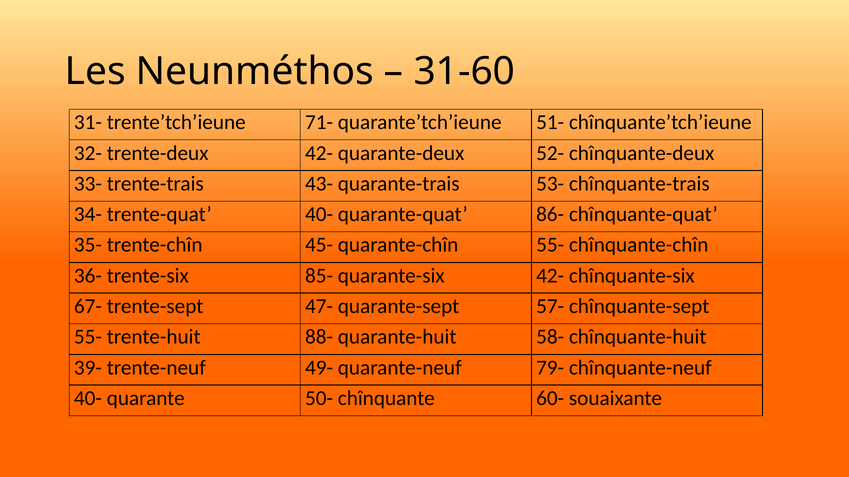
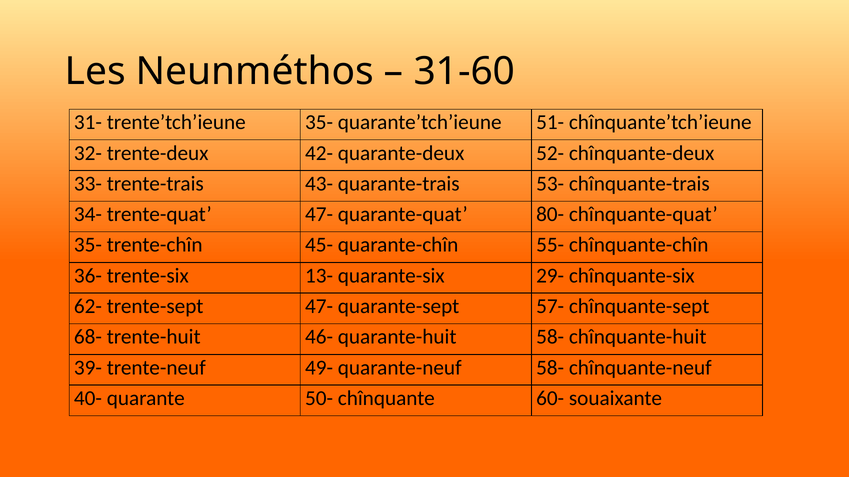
trente’tch’ieune 71-: 71- -> 35-
trente-quat 40-: 40- -> 47-
86-: 86- -> 80-
85-: 85- -> 13-
quarante-six 42-: 42- -> 29-
67-: 67- -> 62-
55- at (88, 337): 55- -> 68-
88-: 88- -> 46-
quarante-neuf 79-: 79- -> 58-
